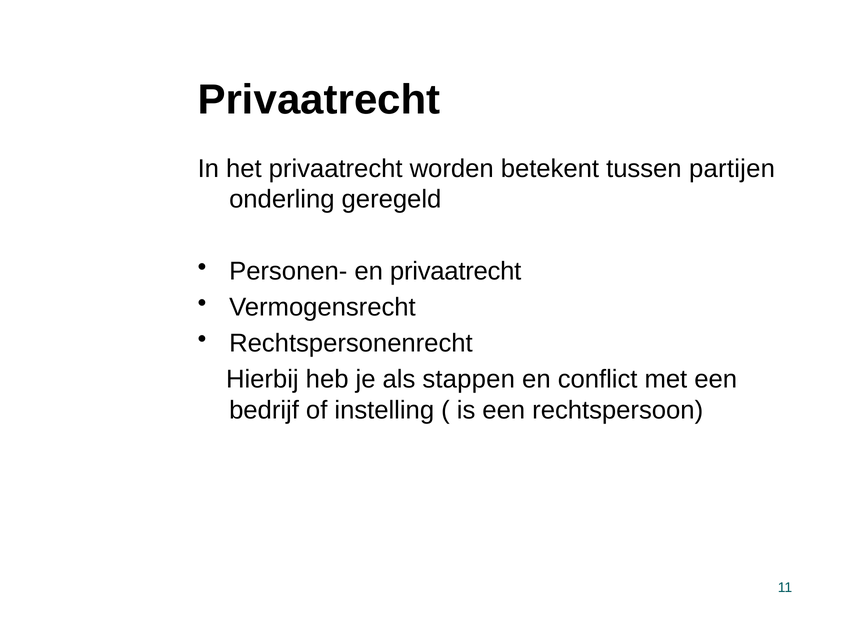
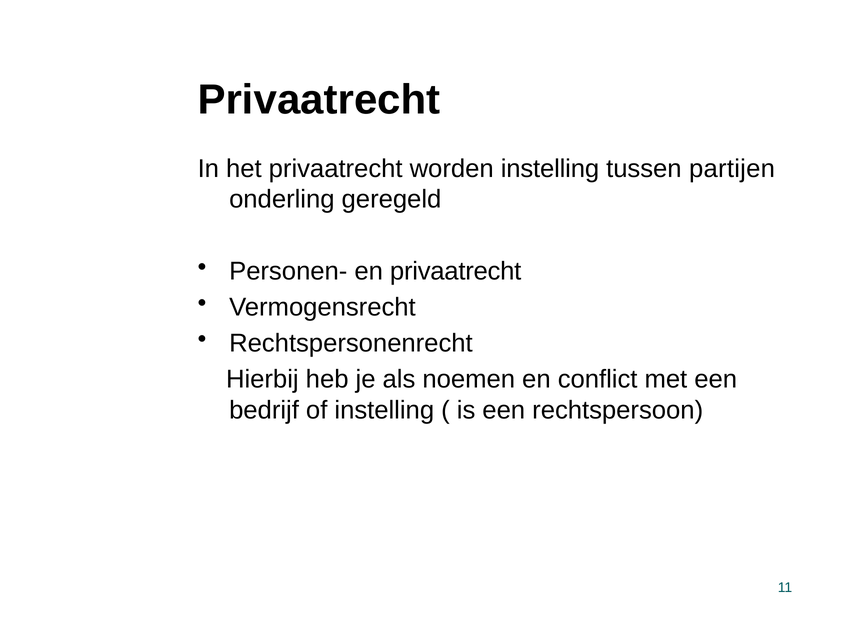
worden betekent: betekent -> instelling
stappen: stappen -> noemen
